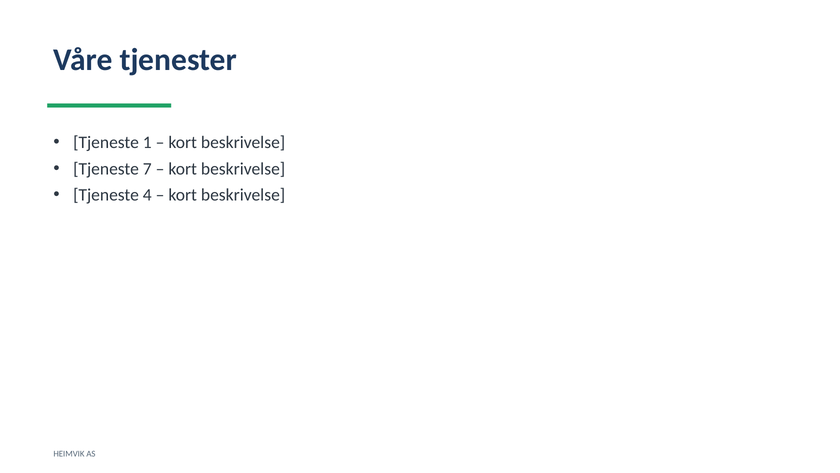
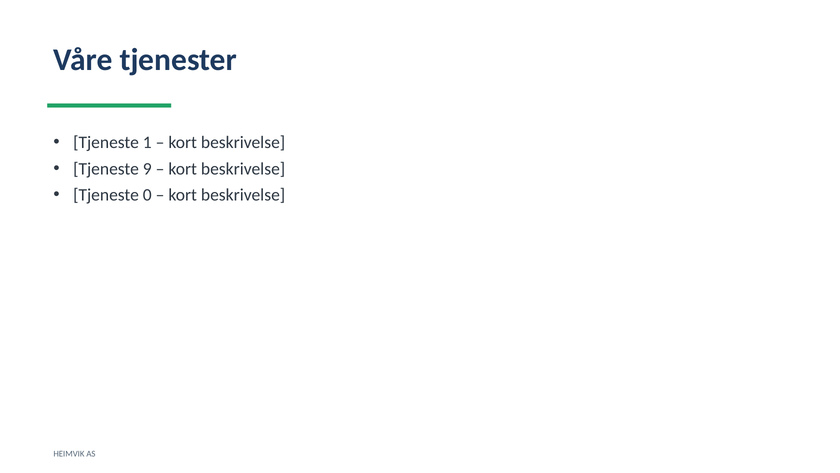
7: 7 -> 9
4: 4 -> 0
